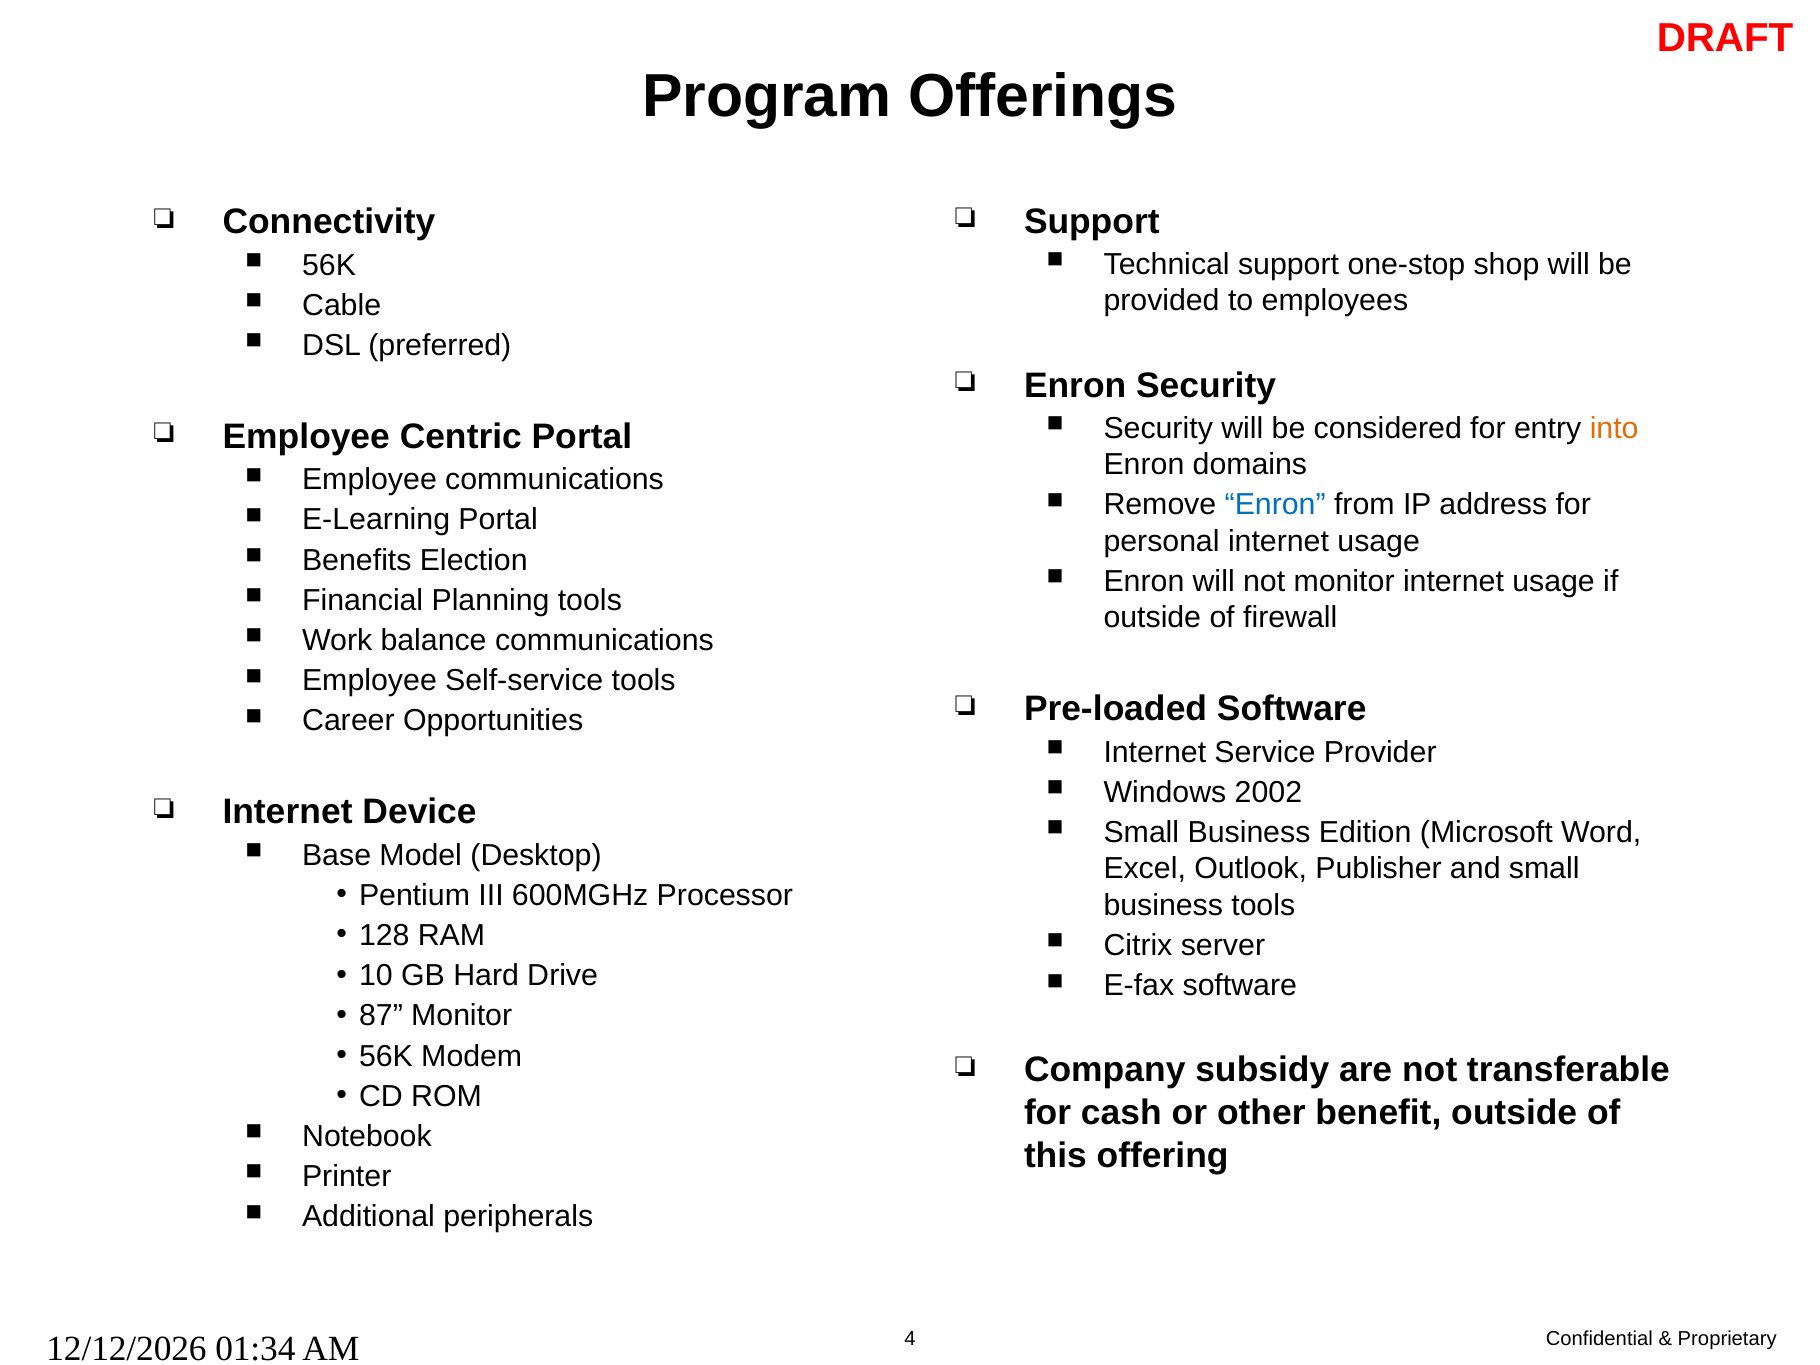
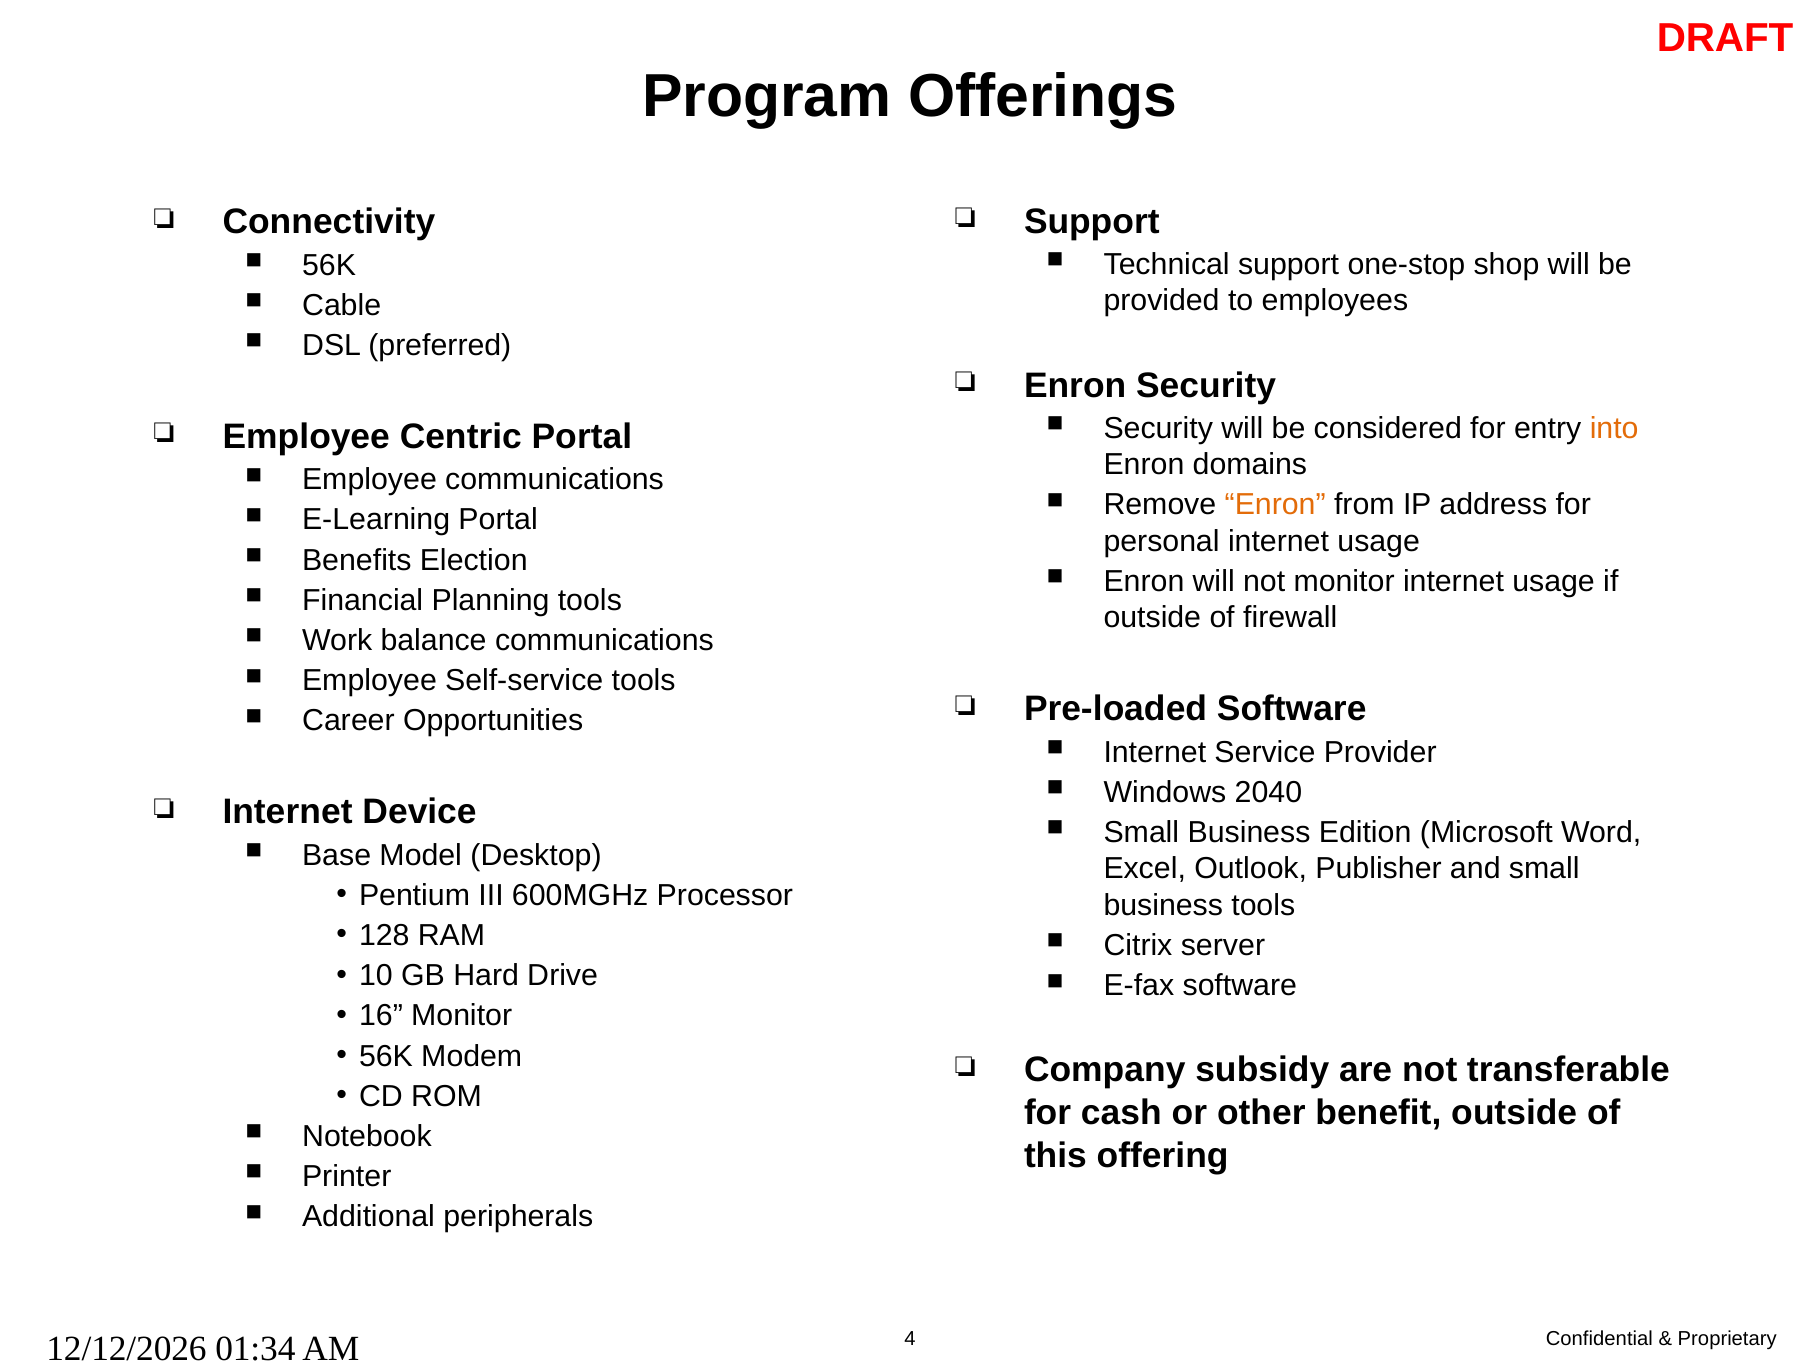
Enron at (1275, 505) colour: blue -> orange
2002: 2002 -> 2040
87: 87 -> 16
